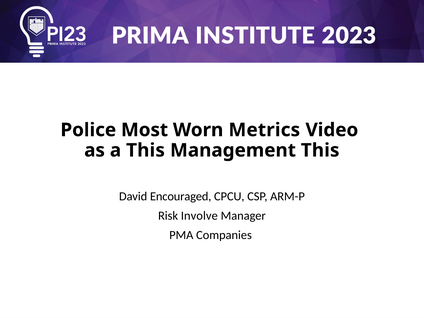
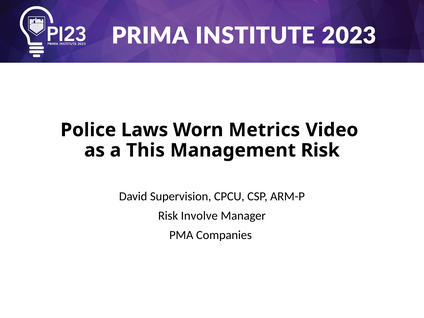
Most: Most -> Laws
Management This: This -> Risk
Encouraged: Encouraged -> Supervision
